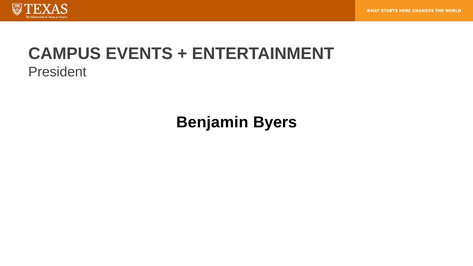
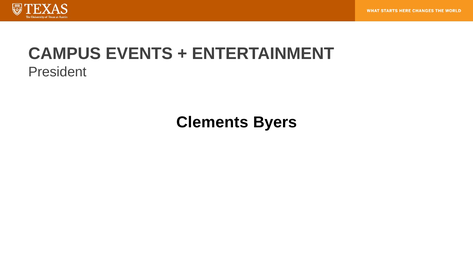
Benjamin: Benjamin -> Clements
